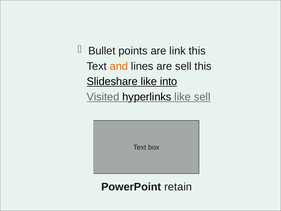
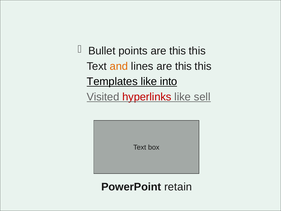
points are link: link -> this
lines are sell: sell -> this
Slideshare: Slideshare -> Templates
hyperlinks colour: black -> red
